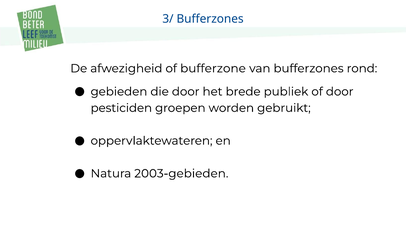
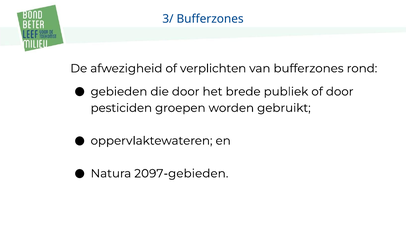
bufferzone: bufferzone -> verplichten
2003-gebieden: 2003-gebieden -> 2097-gebieden
